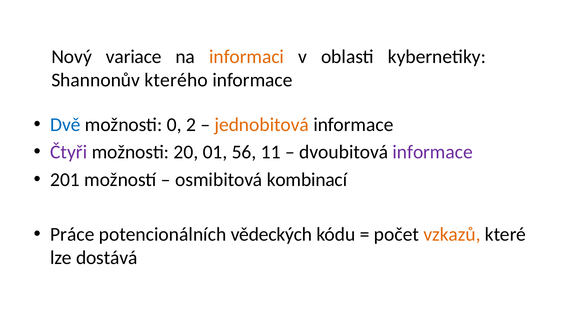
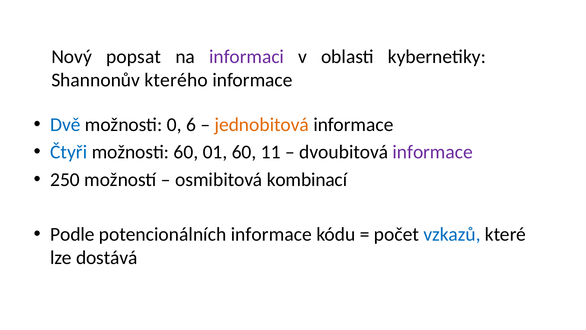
variace: variace -> popsat
informaci colour: orange -> purple
2: 2 -> 6
Čtyři colour: purple -> blue
možnosti 20: 20 -> 60
01 56: 56 -> 60
201: 201 -> 250
Práce: Práce -> Podle
potencionálních vědeckých: vědeckých -> informace
vzkazů colour: orange -> blue
